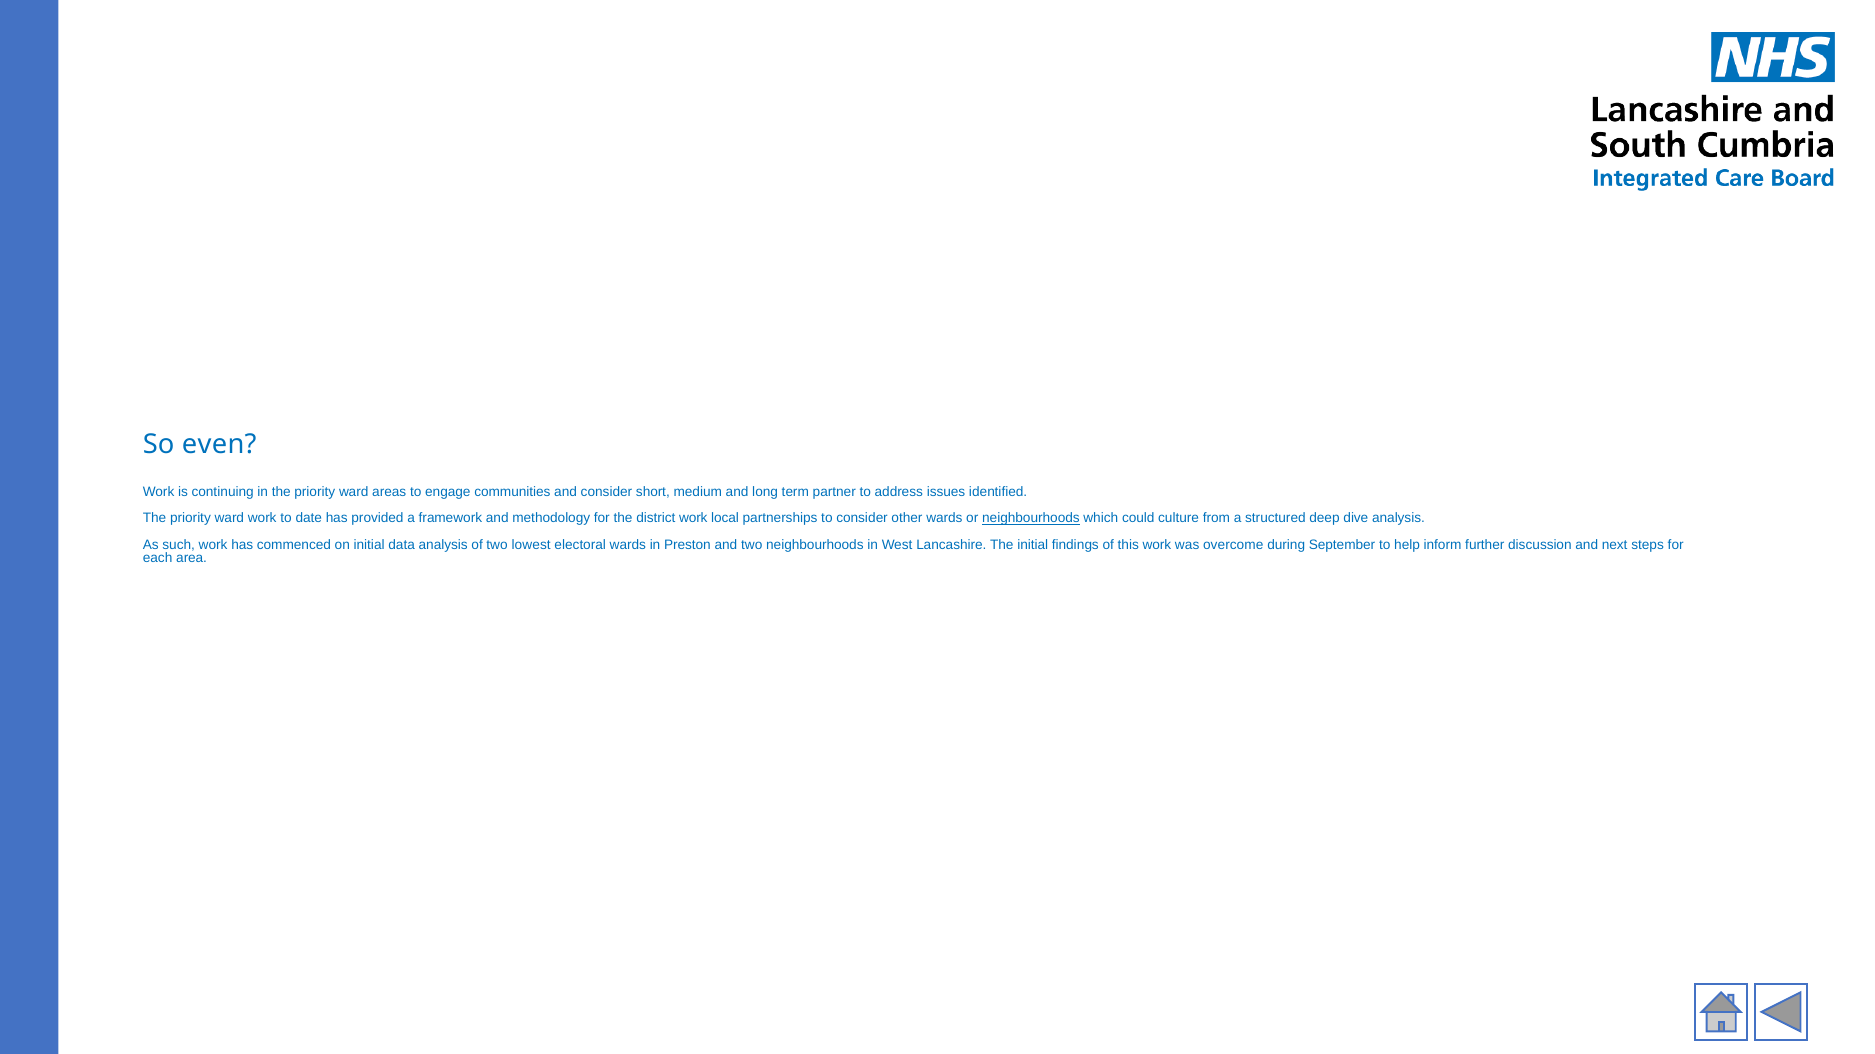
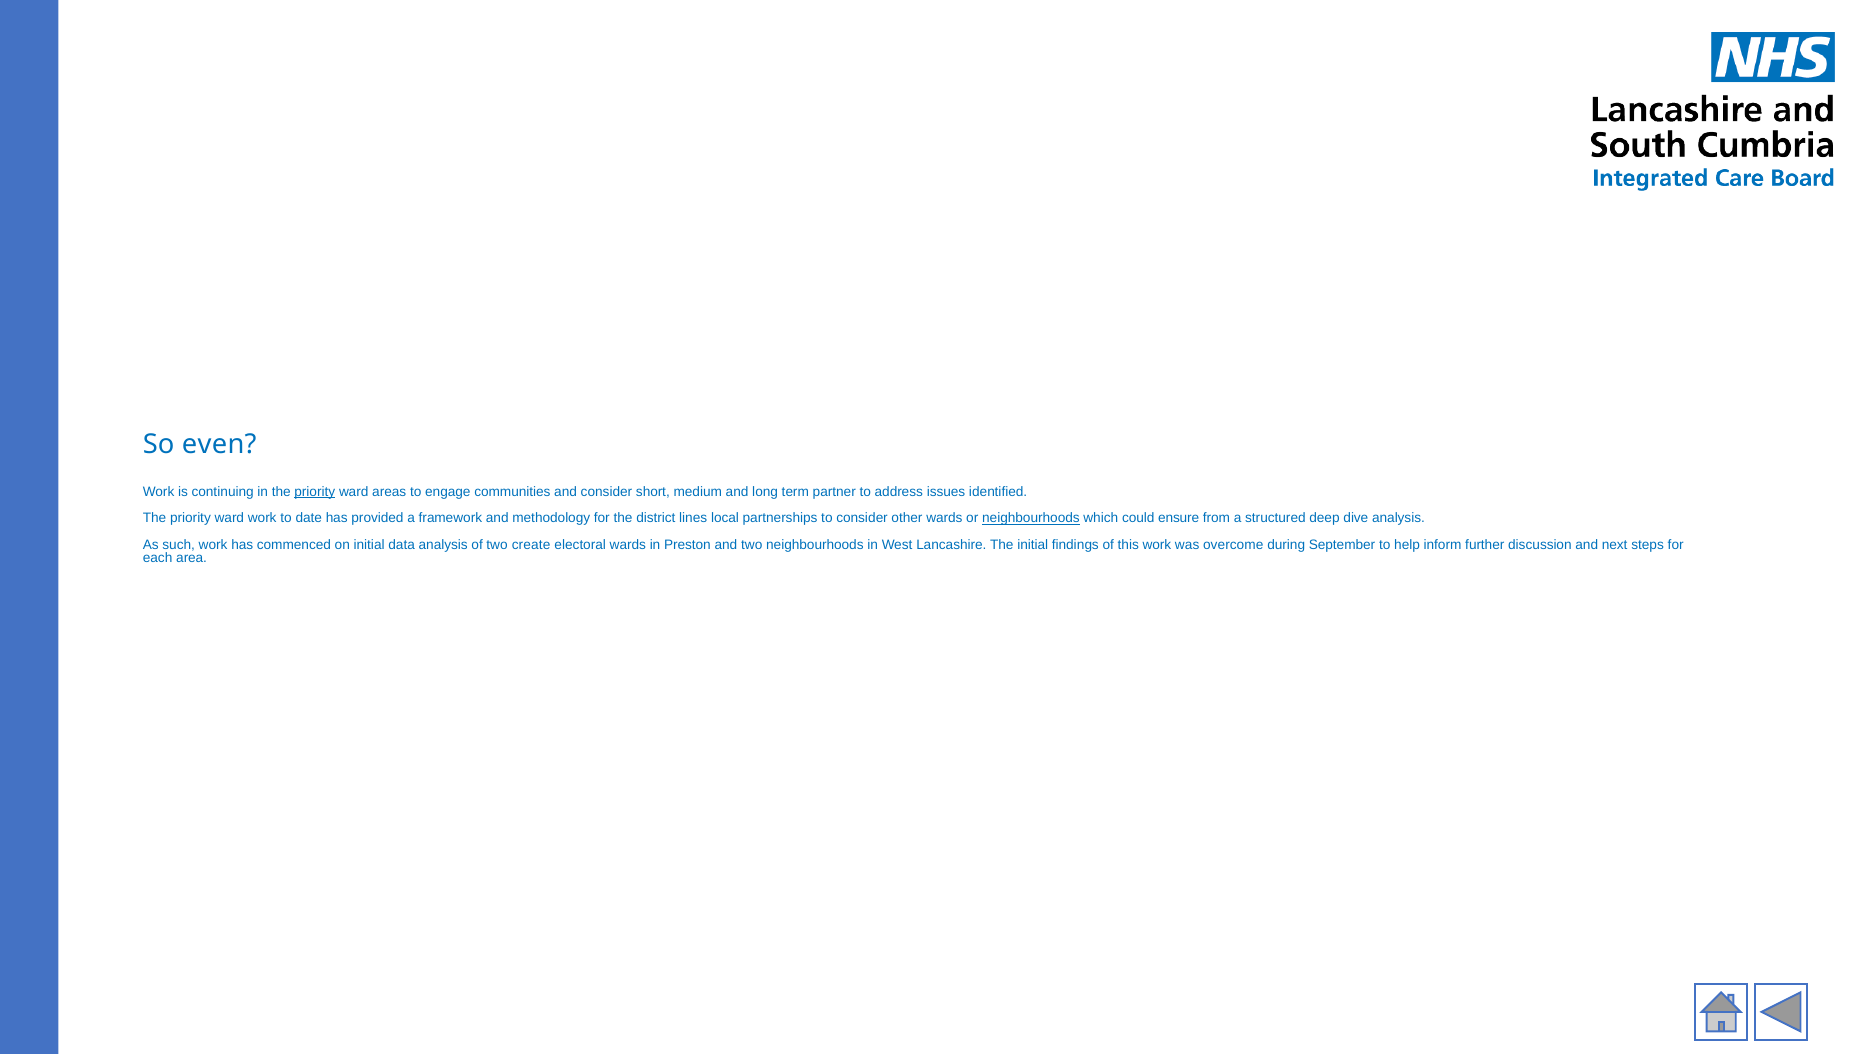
priority at (315, 492) underline: none -> present
district work: work -> lines
culture: culture -> ensure
lowest: lowest -> create
